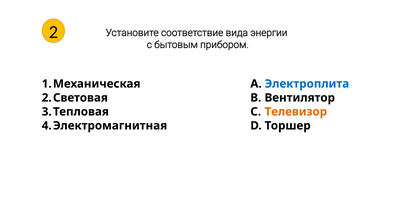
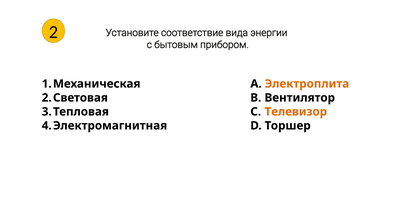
Электроплита colour: blue -> orange
